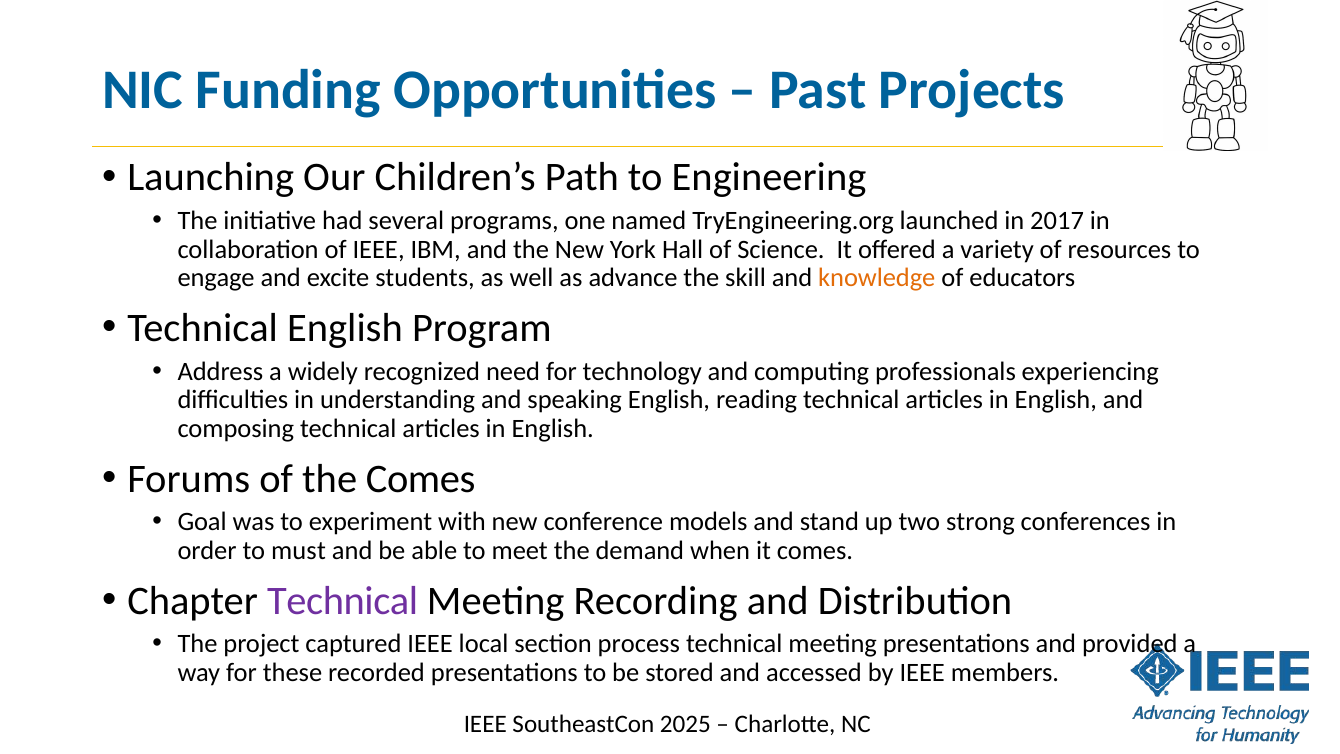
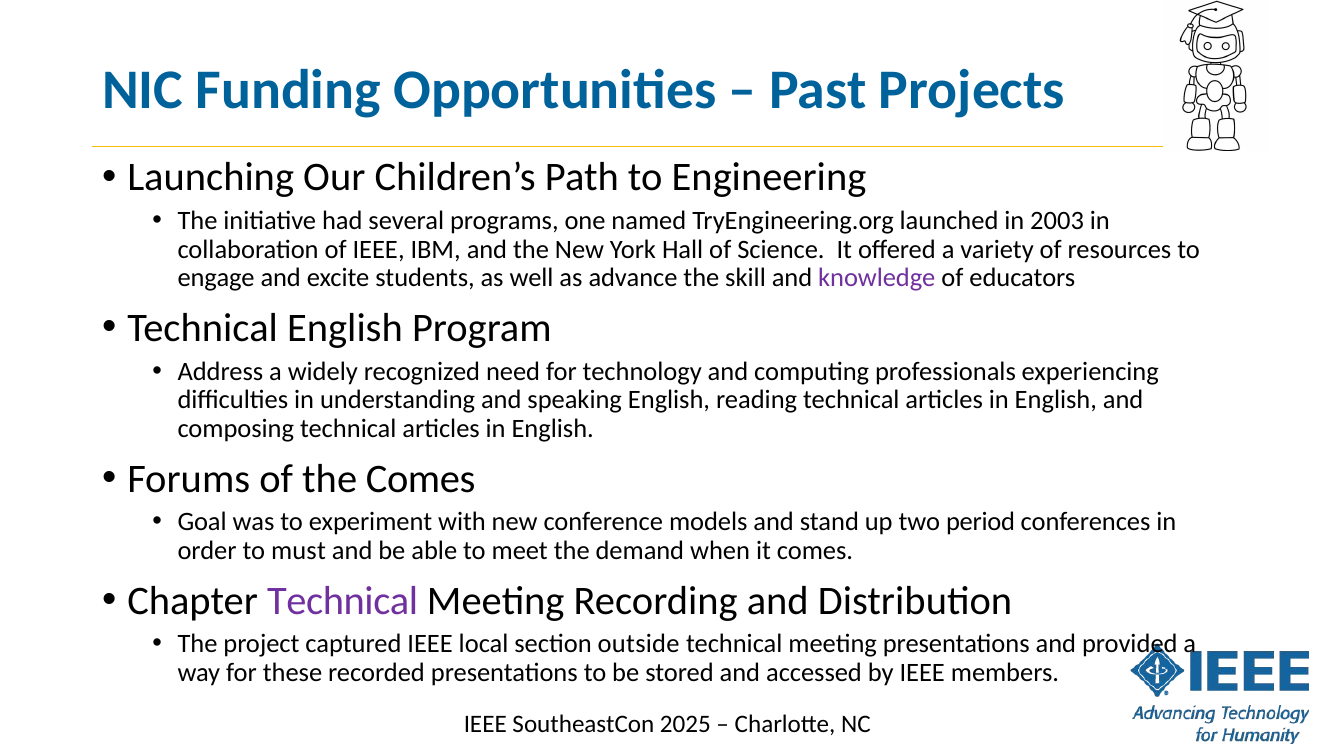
2017: 2017 -> 2003
knowledge colour: orange -> purple
strong: strong -> period
process: process -> outside
